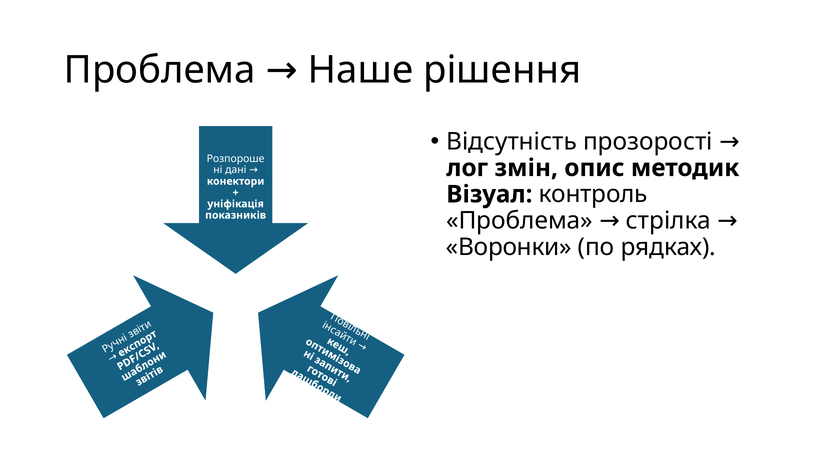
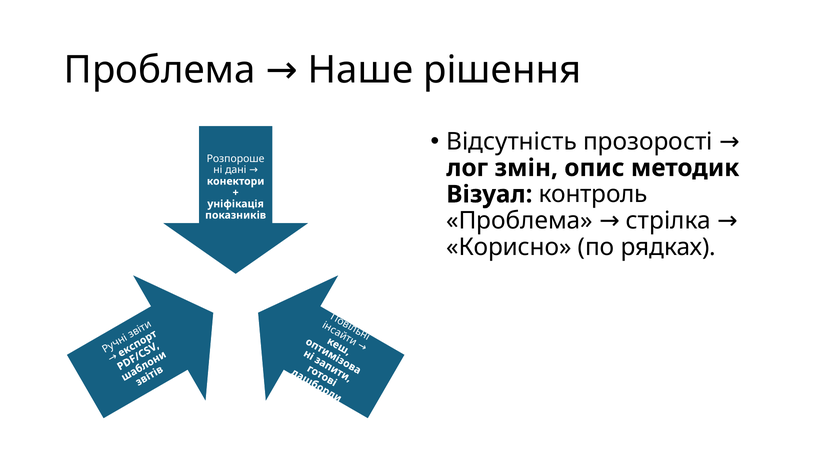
Воронки: Воронки -> Корисно
